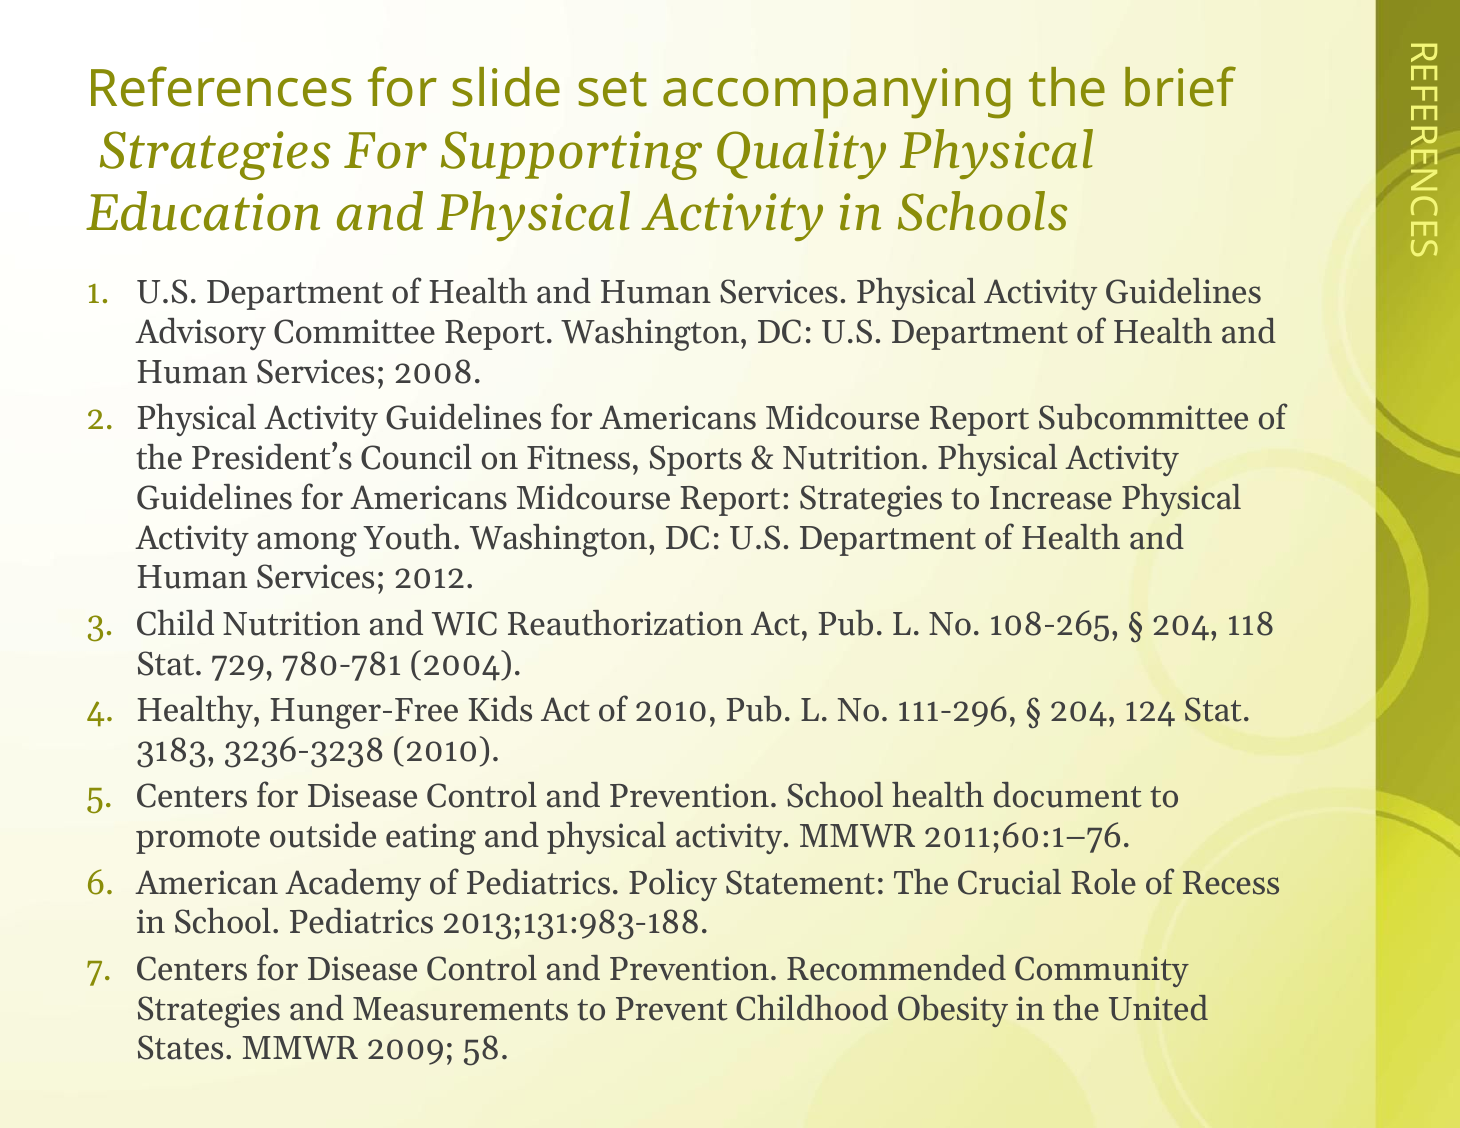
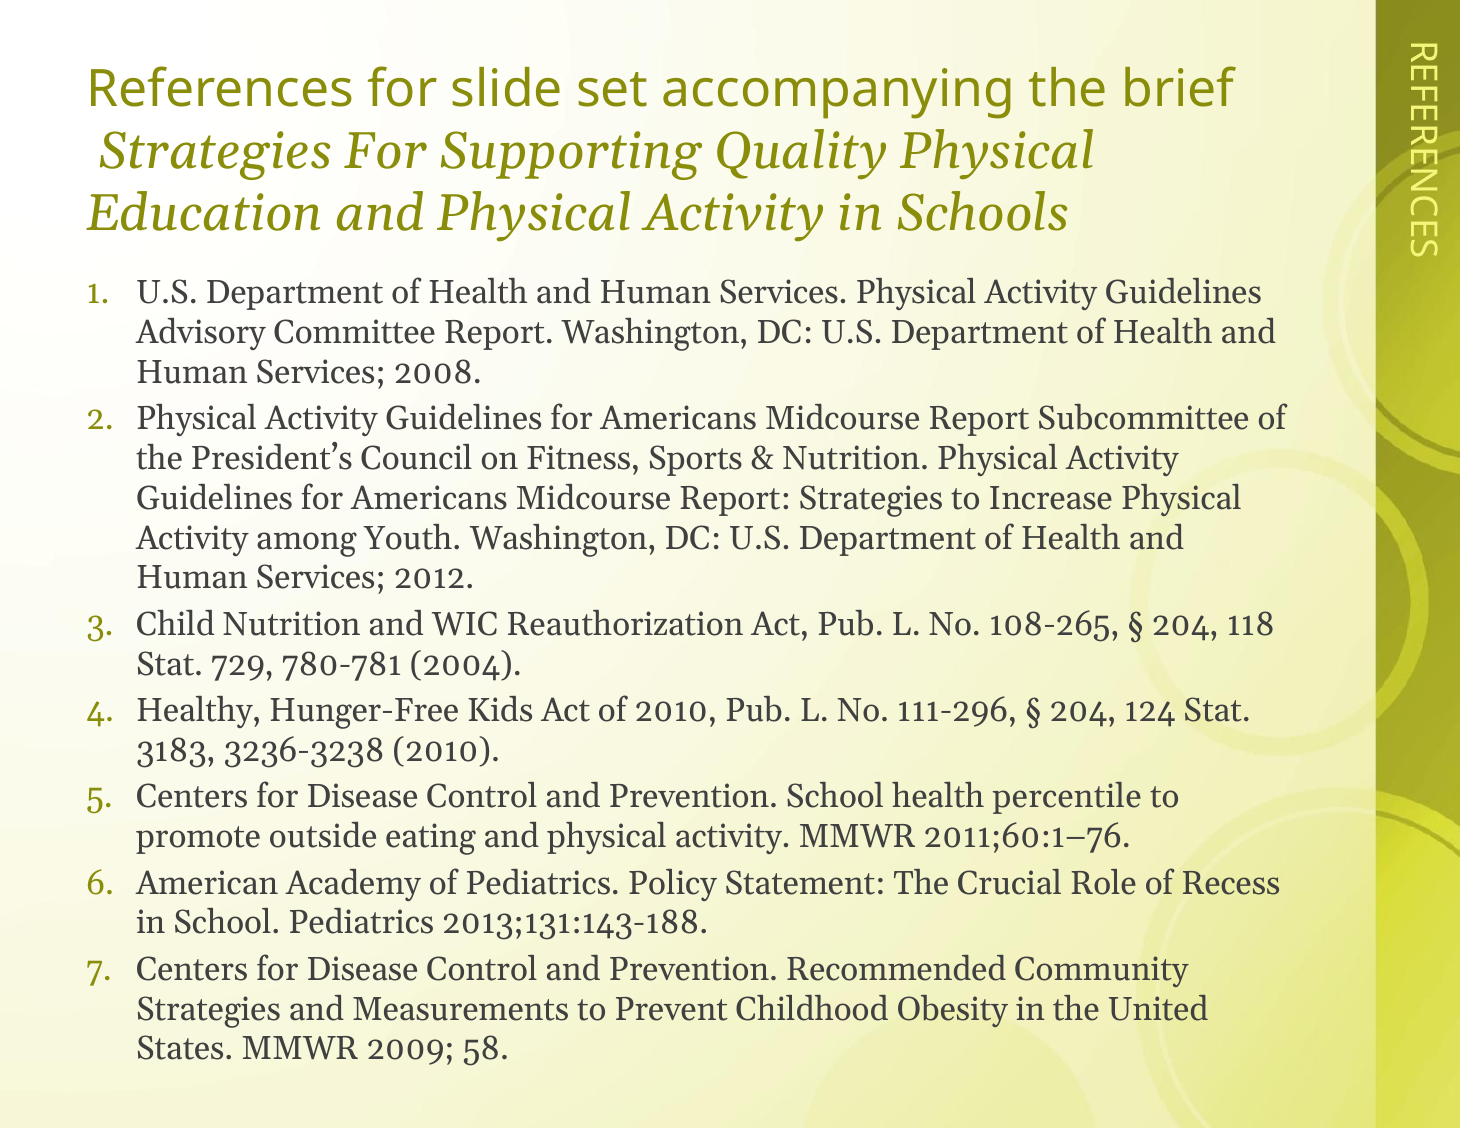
document: document -> percentile
2013;131:983-188: 2013;131:983-188 -> 2013;131:143-188
